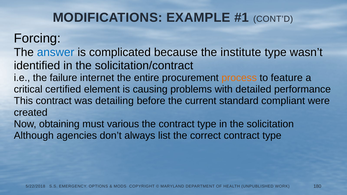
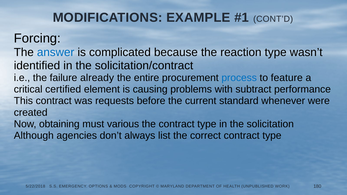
institute: institute -> reaction
internet: internet -> already
process colour: orange -> blue
detailed: detailed -> subtract
detailing: detailing -> requests
compliant: compliant -> whenever
